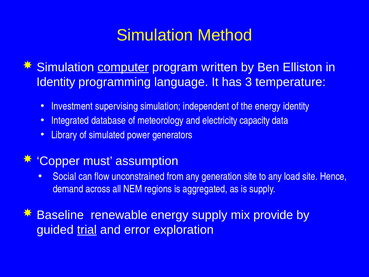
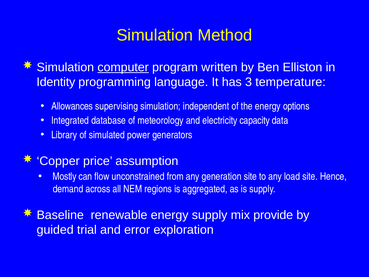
Investment: Investment -> Allowances
energy identity: identity -> options
must: must -> price
Social: Social -> Mostly
trial underline: present -> none
